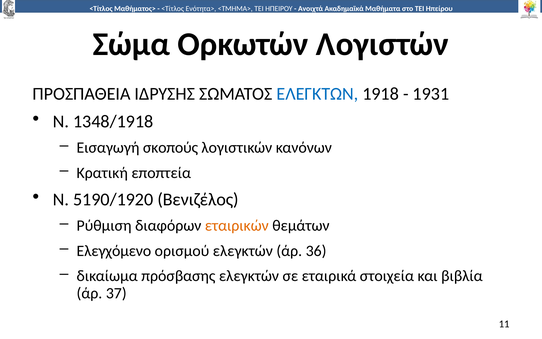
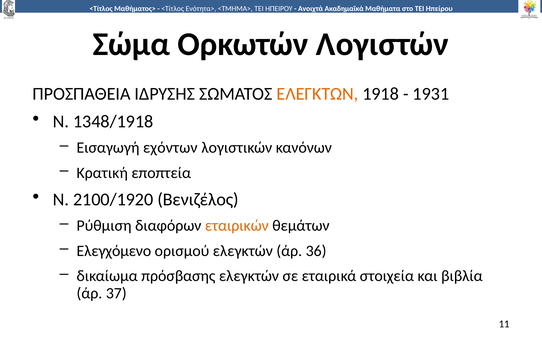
ΕΛΕΓΚΤΩΝ colour: blue -> orange
σκοπούς: σκοπούς -> εχόντων
5190/1920: 5190/1920 -> 2100/1920
